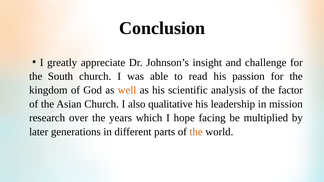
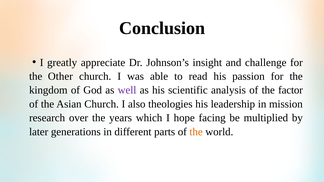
South: South -> Other
well colour: orange -> purple
qualitative: qualitative -> theologies
